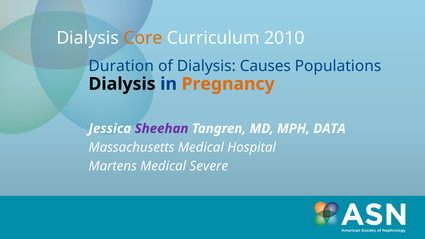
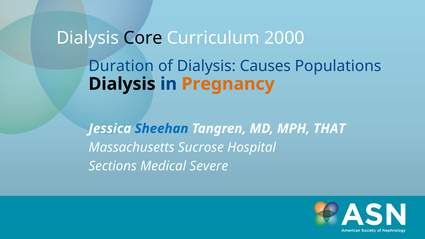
Core colour: orange -> black
2010: 2010 -> 2000
Sheehan colour: purple -> blue
DATA: DATA -> THAT
Massachusetts Medical: Medical -> Sucrose
Martens: Martens -> Sections
